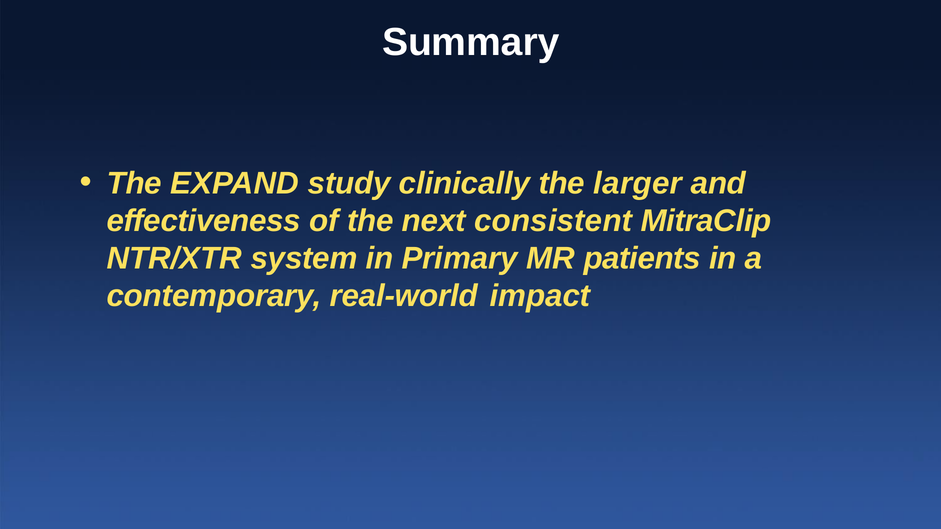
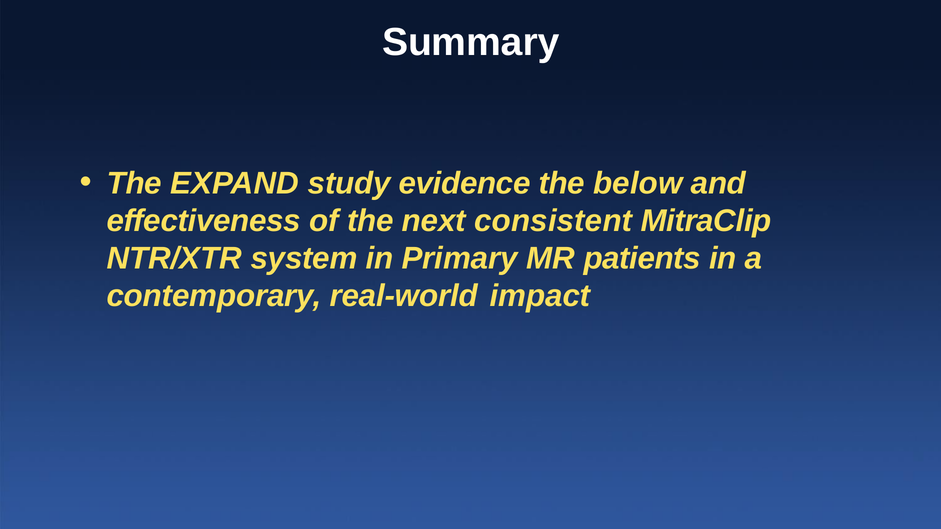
clinically: clinically -> evidence
larger: larger -> below
